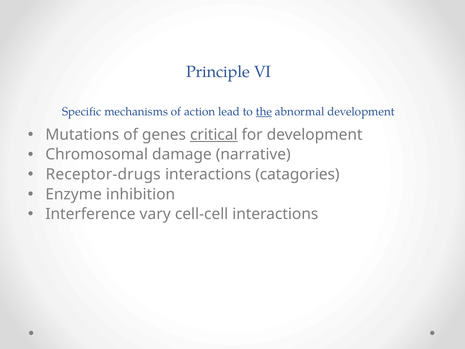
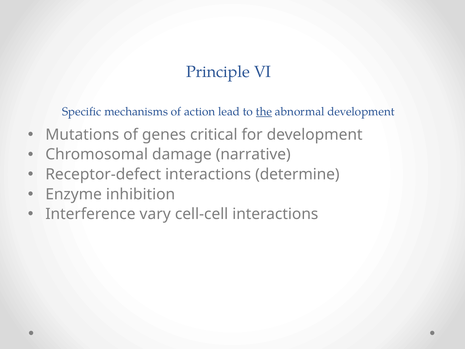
critical underline: present -> none
Receptor-drugs: Receptor-drugs -> Receptor-defect
catagories: catagories -> determine
